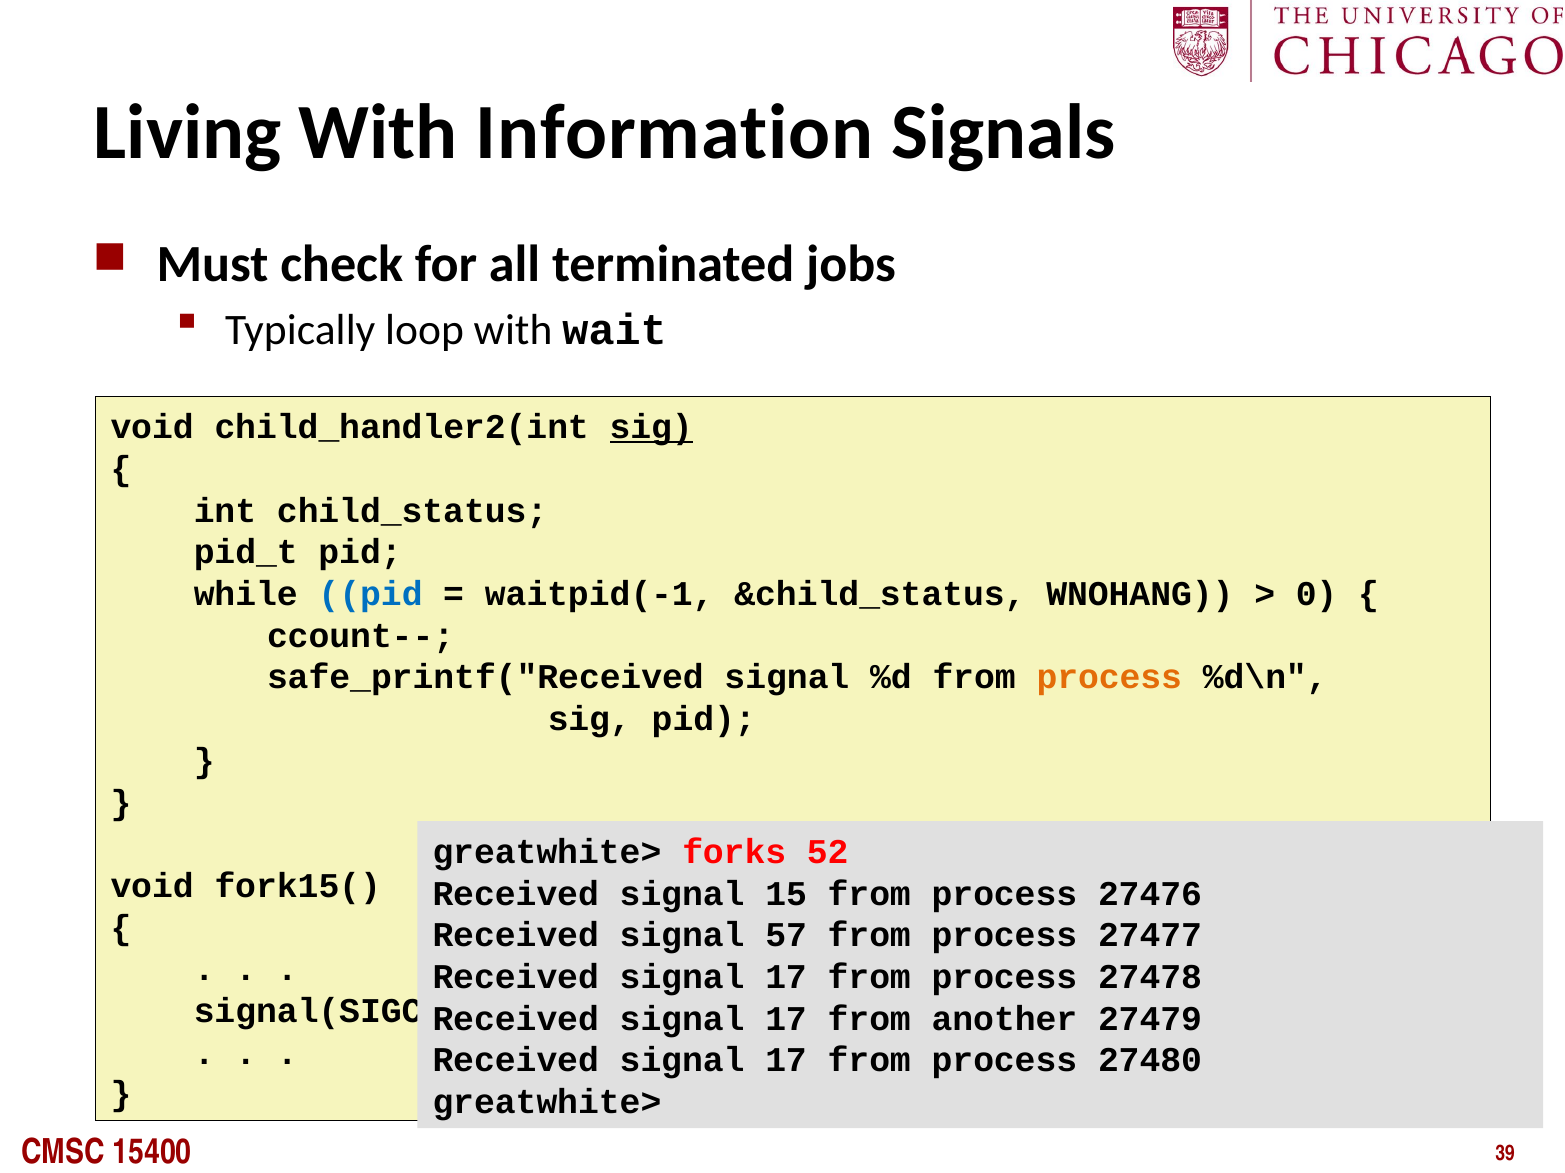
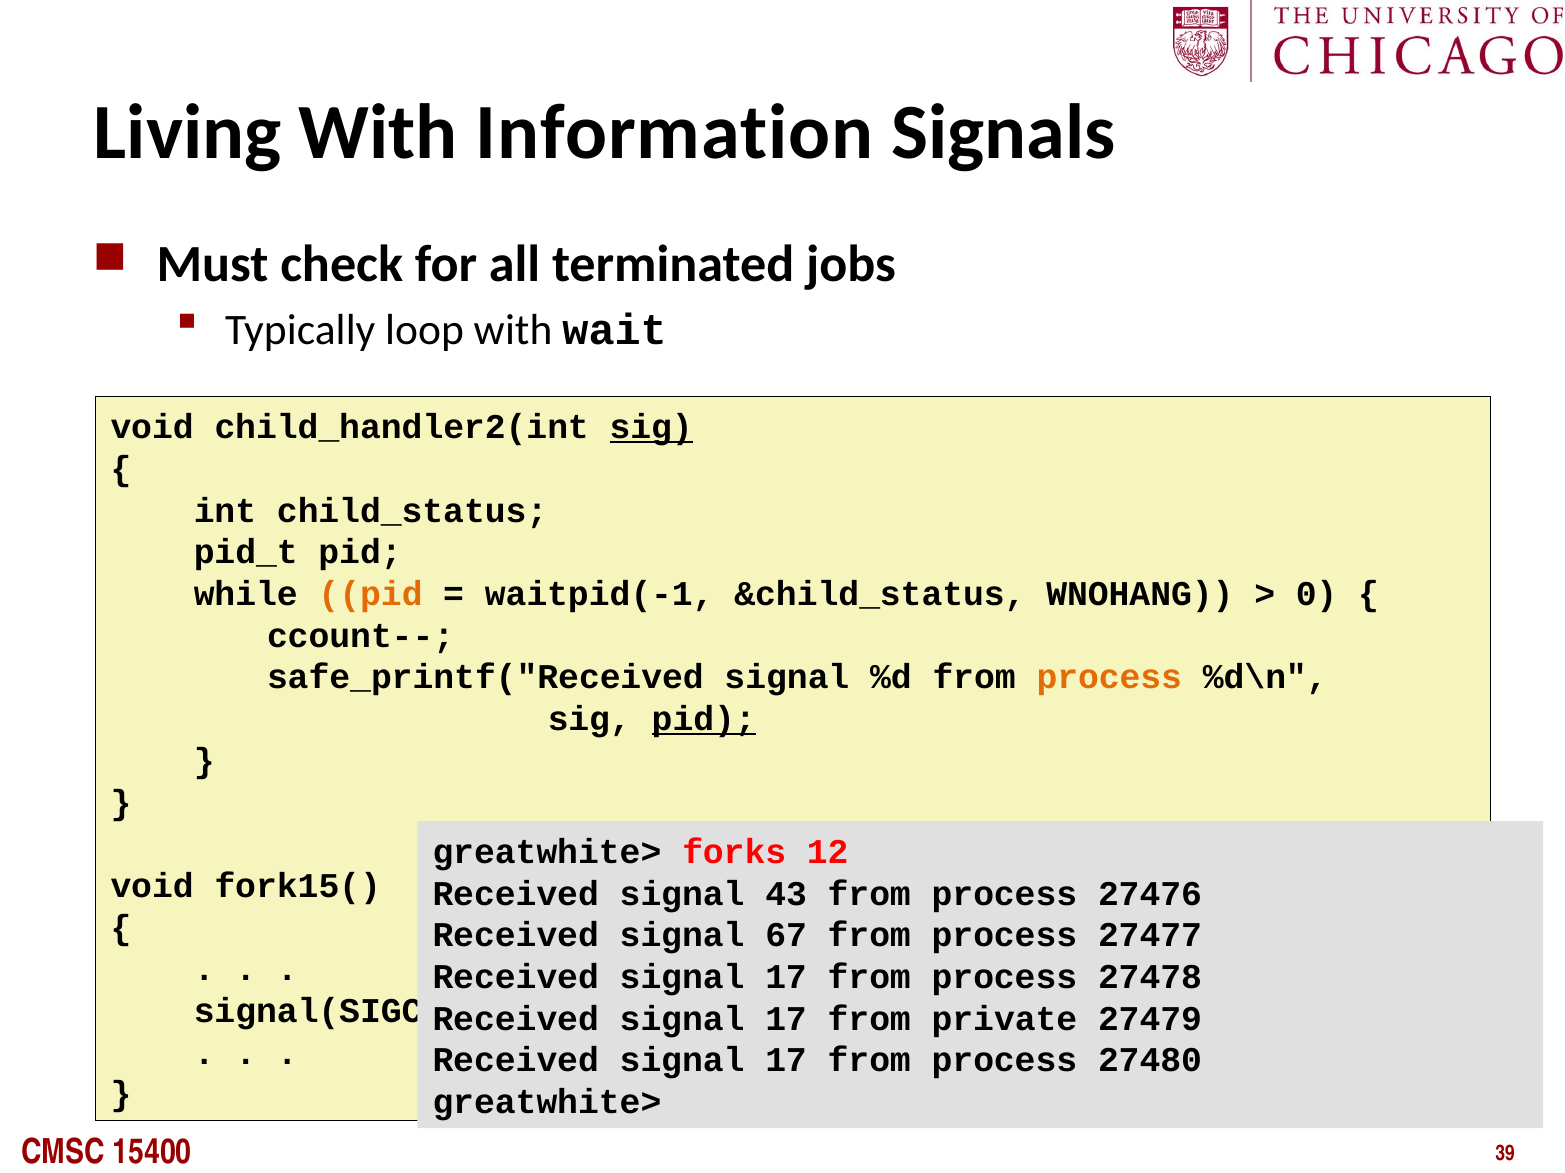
pid at (371, 595) colour: blue -> orange
pid at (704, 720) underline: none -> present
52: 52 -> 12
15: 15 -> 43
57: 57 -> 67
another: another -> private
